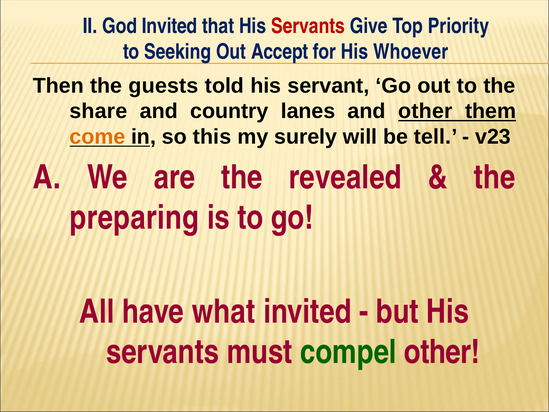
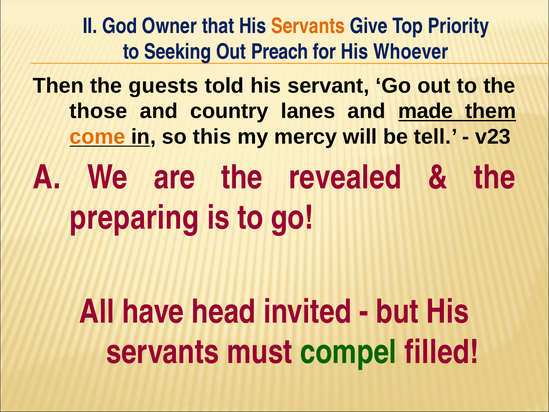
God Invited: Invited -> Owner
Servants at (308, 26) colour: red -> orange
Accept: Accept -> Preach
share: share -> those
and other: other -> made
surely: surely -> mercy
what: what -> head
compel other: other -> filled
